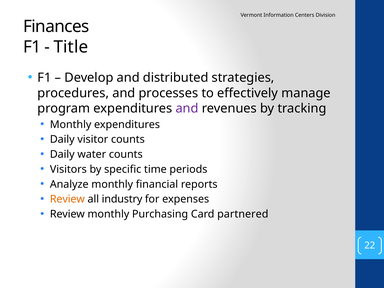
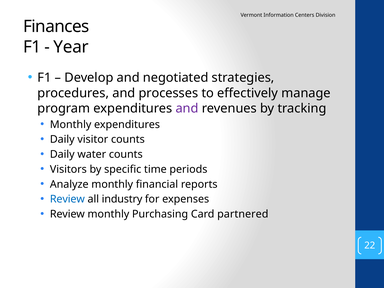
Title: Title -> Year
distributed: distributed -> negotiated
Review at (67, 199) colour: orange -> blue
